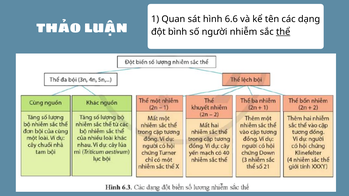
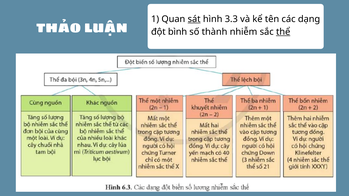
sát underline: none -> present
6.6: 6.6 -> 3.3
người: người -> thành
